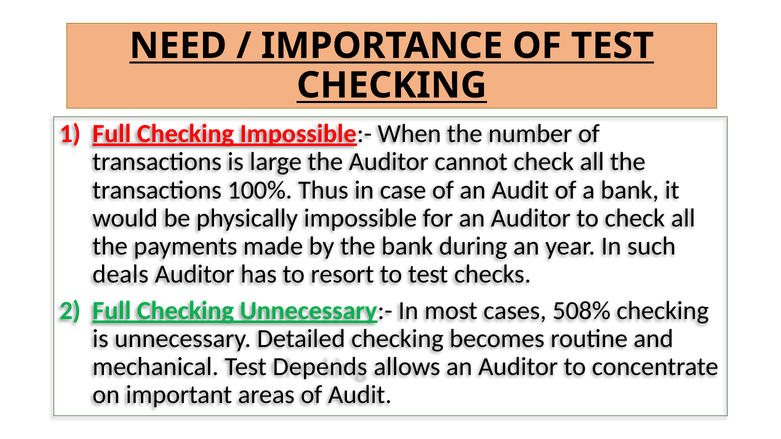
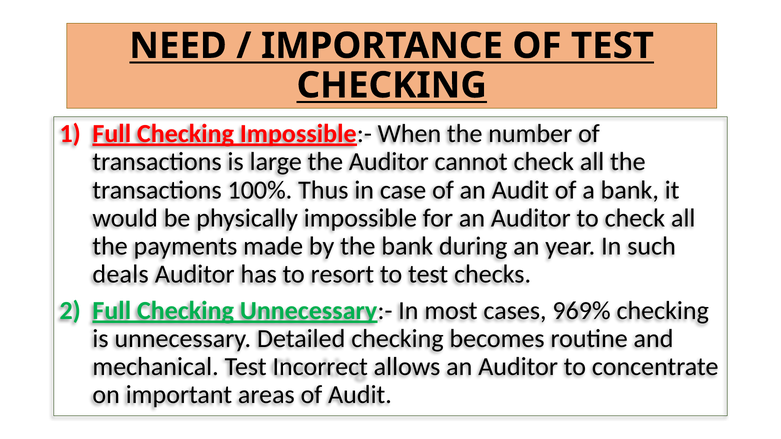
508%: 508% -> 969%
Depends: Depends -> Incorrect
